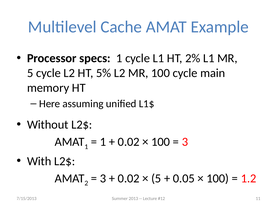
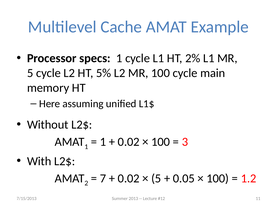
3 at (103, 178): 3 -> 7
